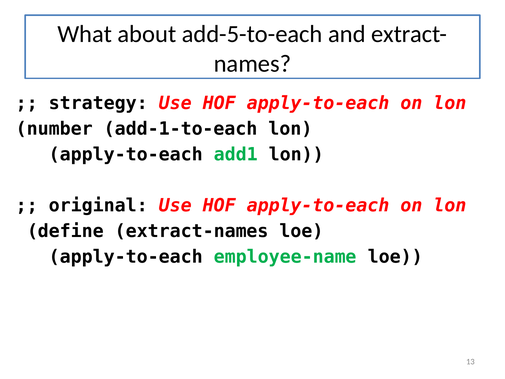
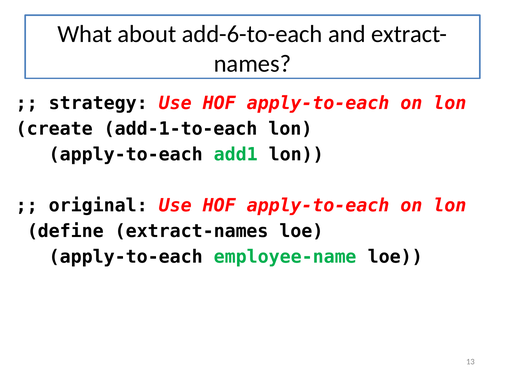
add-5-to-each: add-5-to-each -> add-6-to-each
number: number -> create
